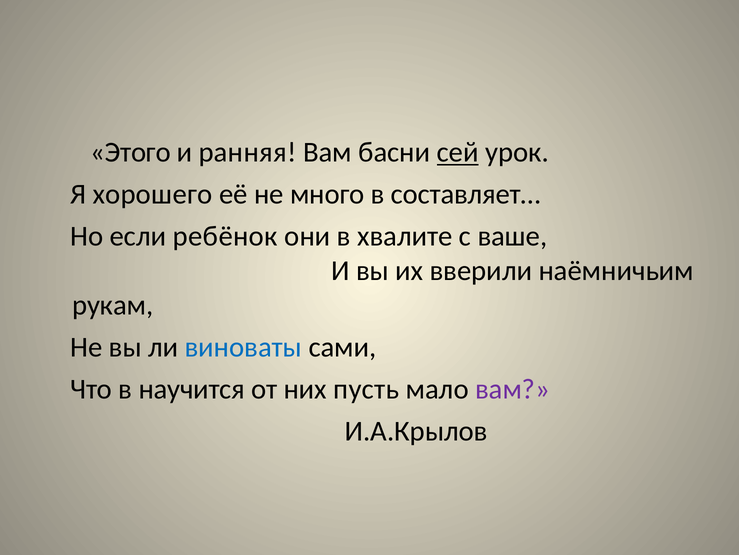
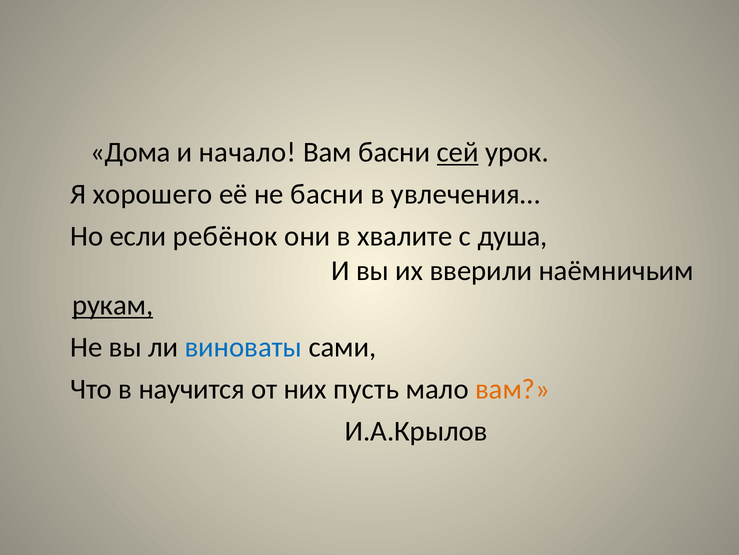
Этого: Этого -> Дома
ранняя: ранняя -> начало
не много: много -> басни
составляет…: составляет… -> увлечения…
ваше: ваше -> душа
рукам underline: none -> present
вам at (513, 389) colour: purple -> orange
